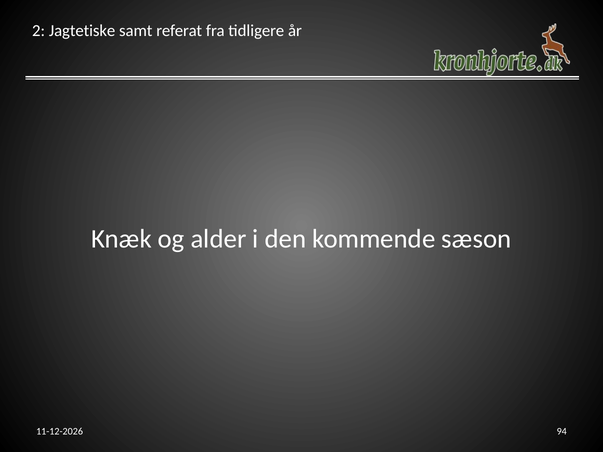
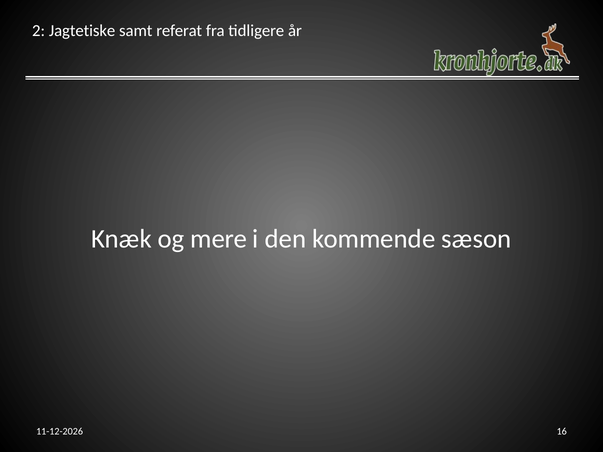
alder: alder -> mere
94: 94 -> 16
